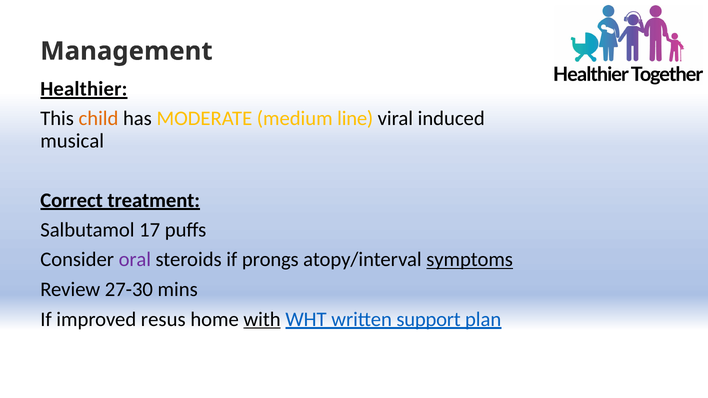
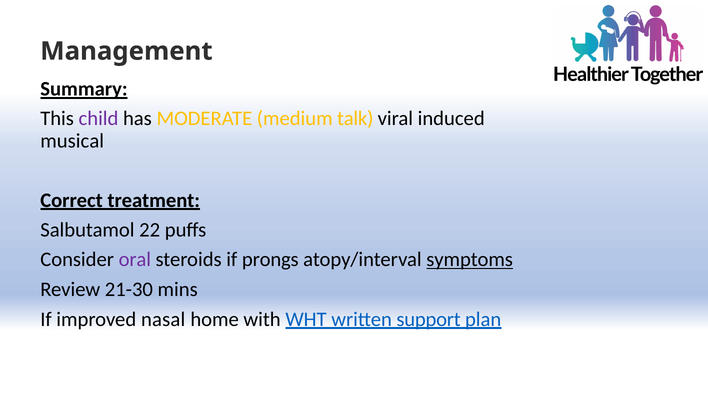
Healthier: Healthier -> Summary
child colour: orange -> purple
line: line -> talk
17: 17 -> 22
27-30: 27-30 -> 21-30
resus: resus -> nasal
with underline: present -> none
